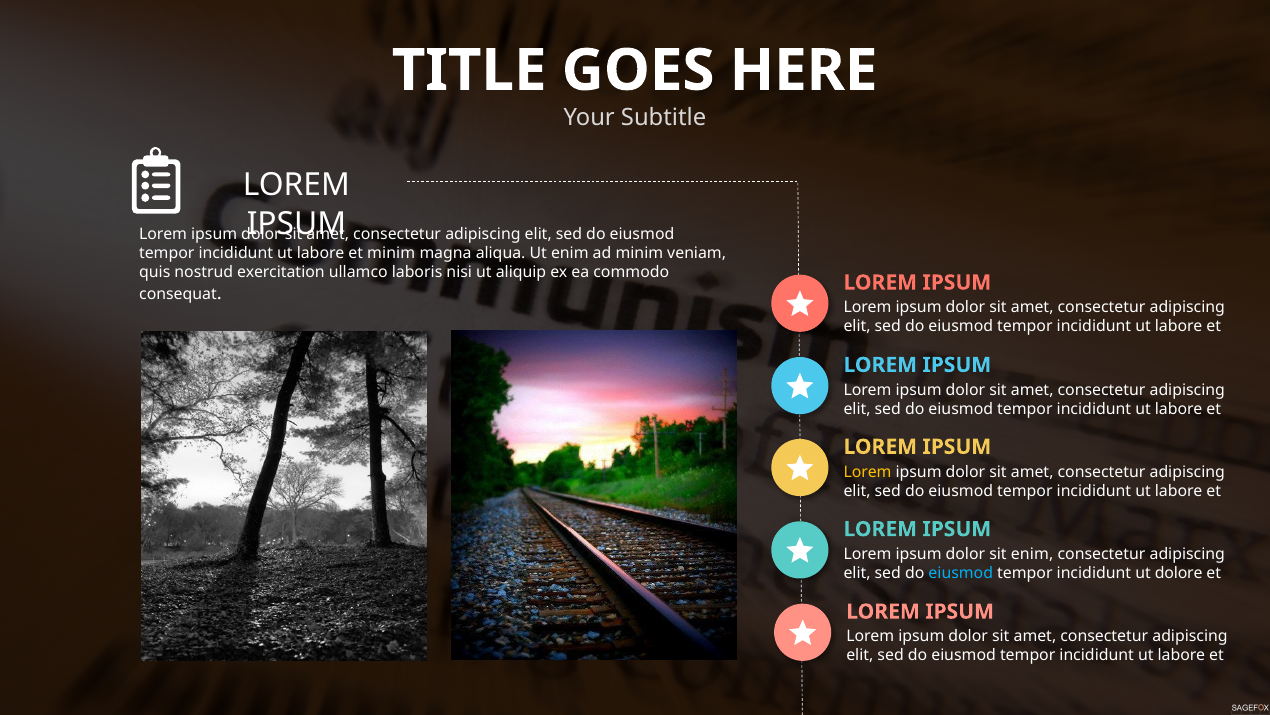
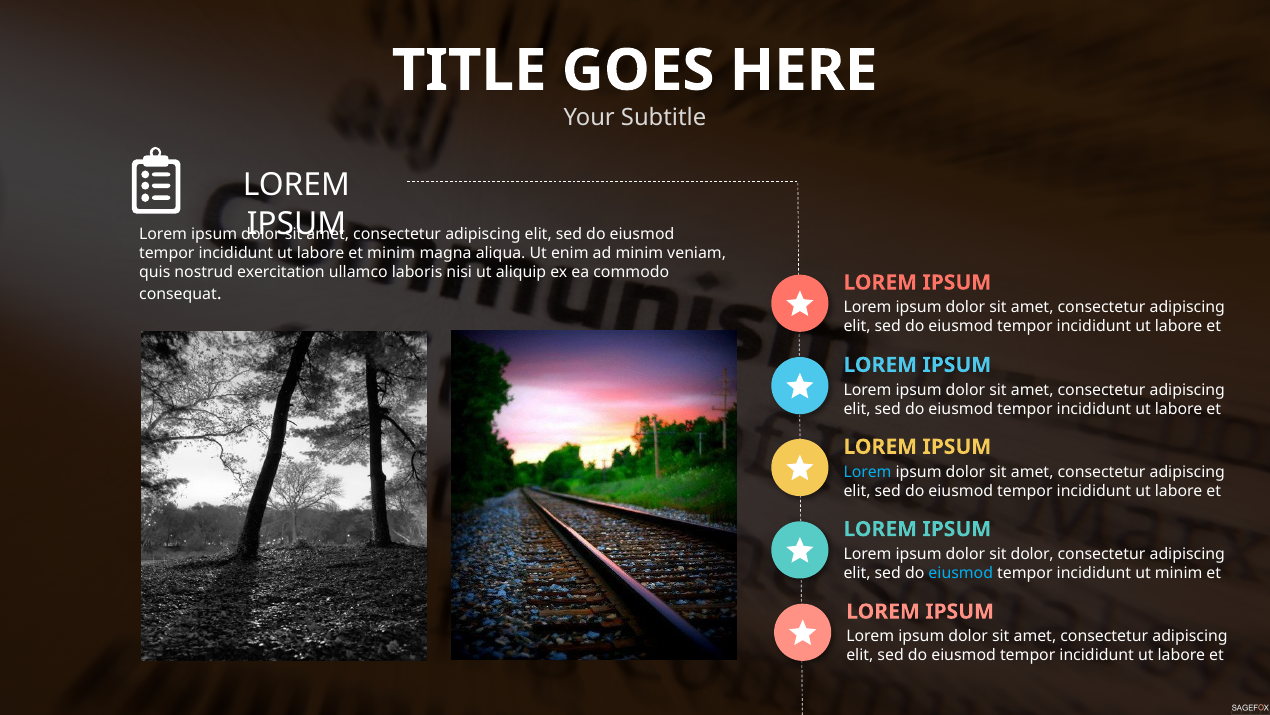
Lorem at (868, 471) colour: yellow -> light blue
sit enim: enim -> dolor
ut dolore: dolore -> minim
